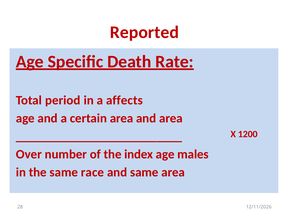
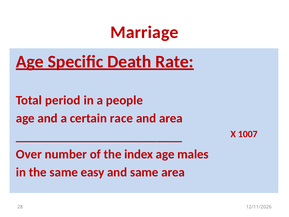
Reported: Reported -> Marriage
affects: affects -> people
certain area: area -> race
1200: 1200 -> 1007
race: race -> easy
